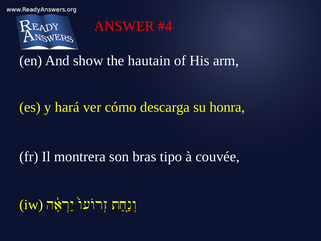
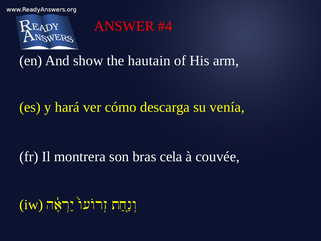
honra: honra -> venía
tipo: tipo -> cela
